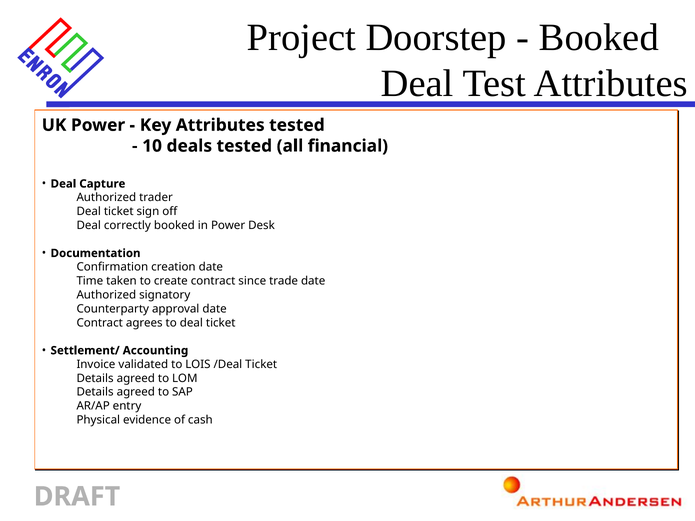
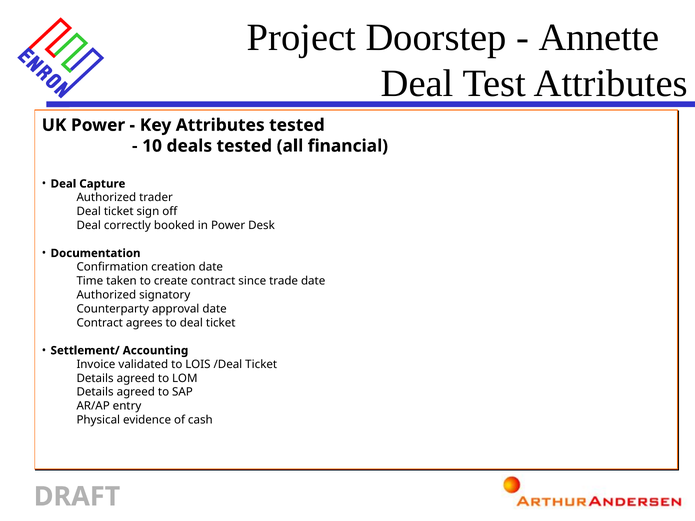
Booked at (599, 37): Booked -> Annette
